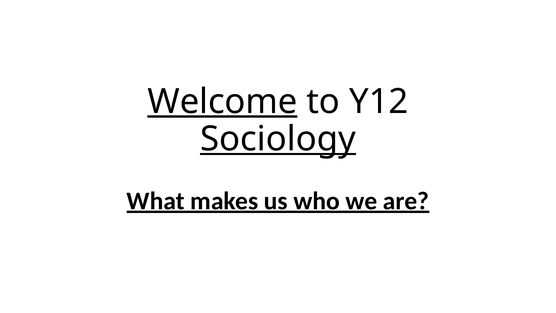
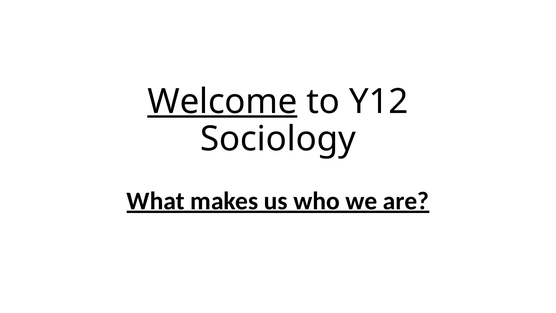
Sociology underline: present -> none
